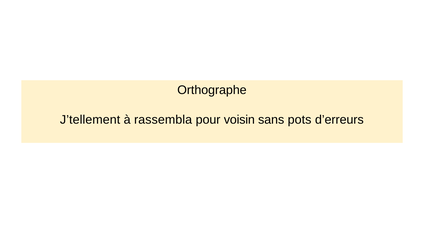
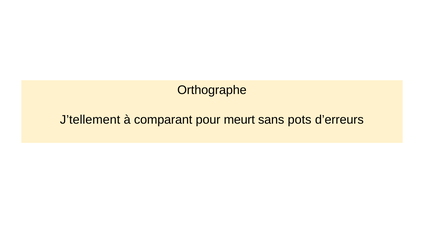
rassembla: rassembla -> comparant
voisin: voisin -> meurt
